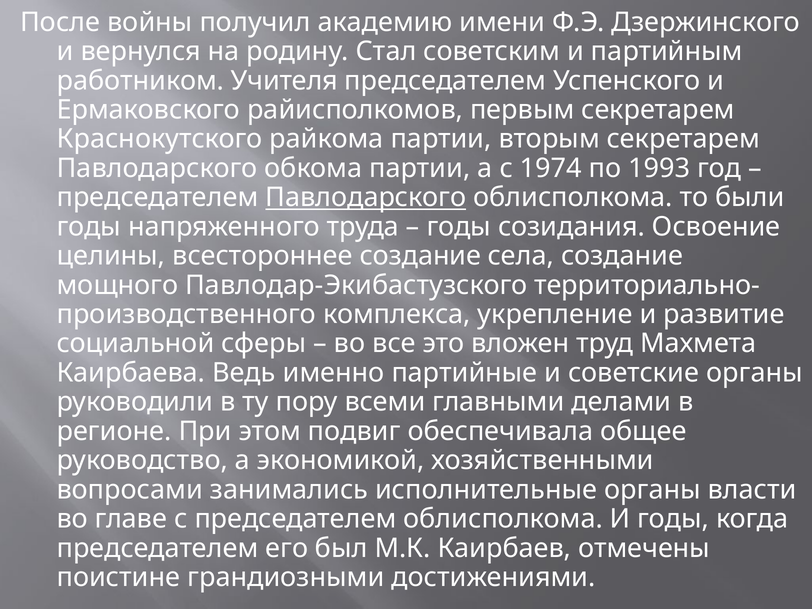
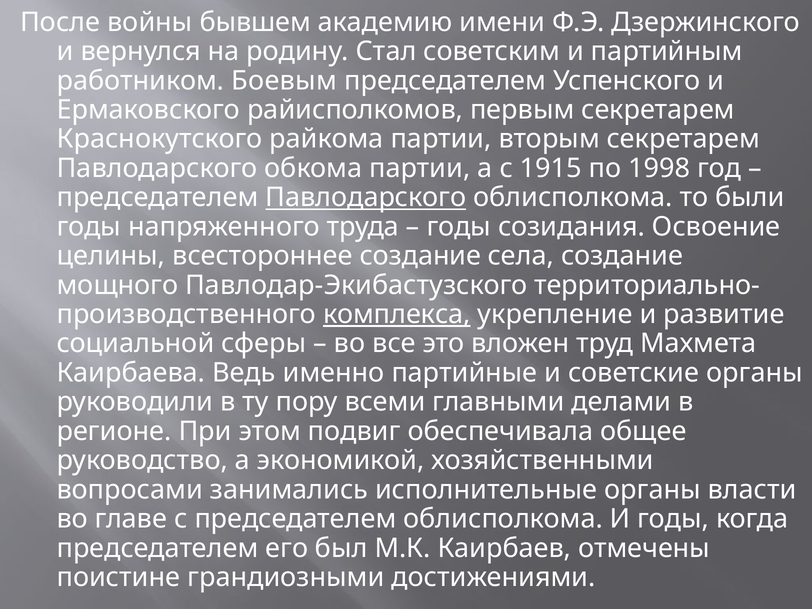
получил: получил -> бывшем
Учителя: Учителя -> Боевым
1974: 1974 -> 1915
1993: 1993 -> 1998
комплекса underline: none -> present
